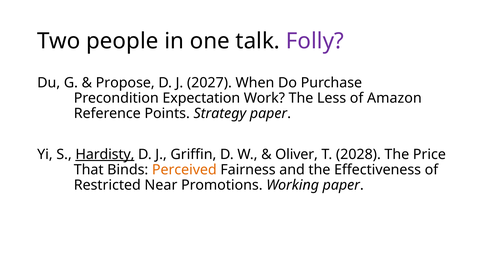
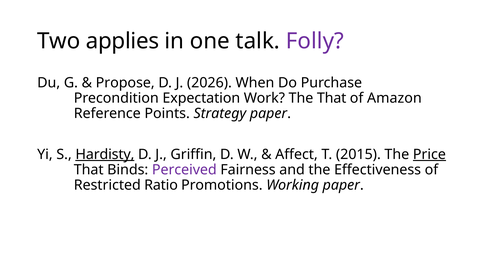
people: people -> applies
2027: 2027 -> 2026
The Less: Less -> That
Oliver: Oliver -> Affect
2028: 2028 -> 2015
Price underline: none -> present
Perceived colour: orange -> purple
Near: Near -> Ratio
